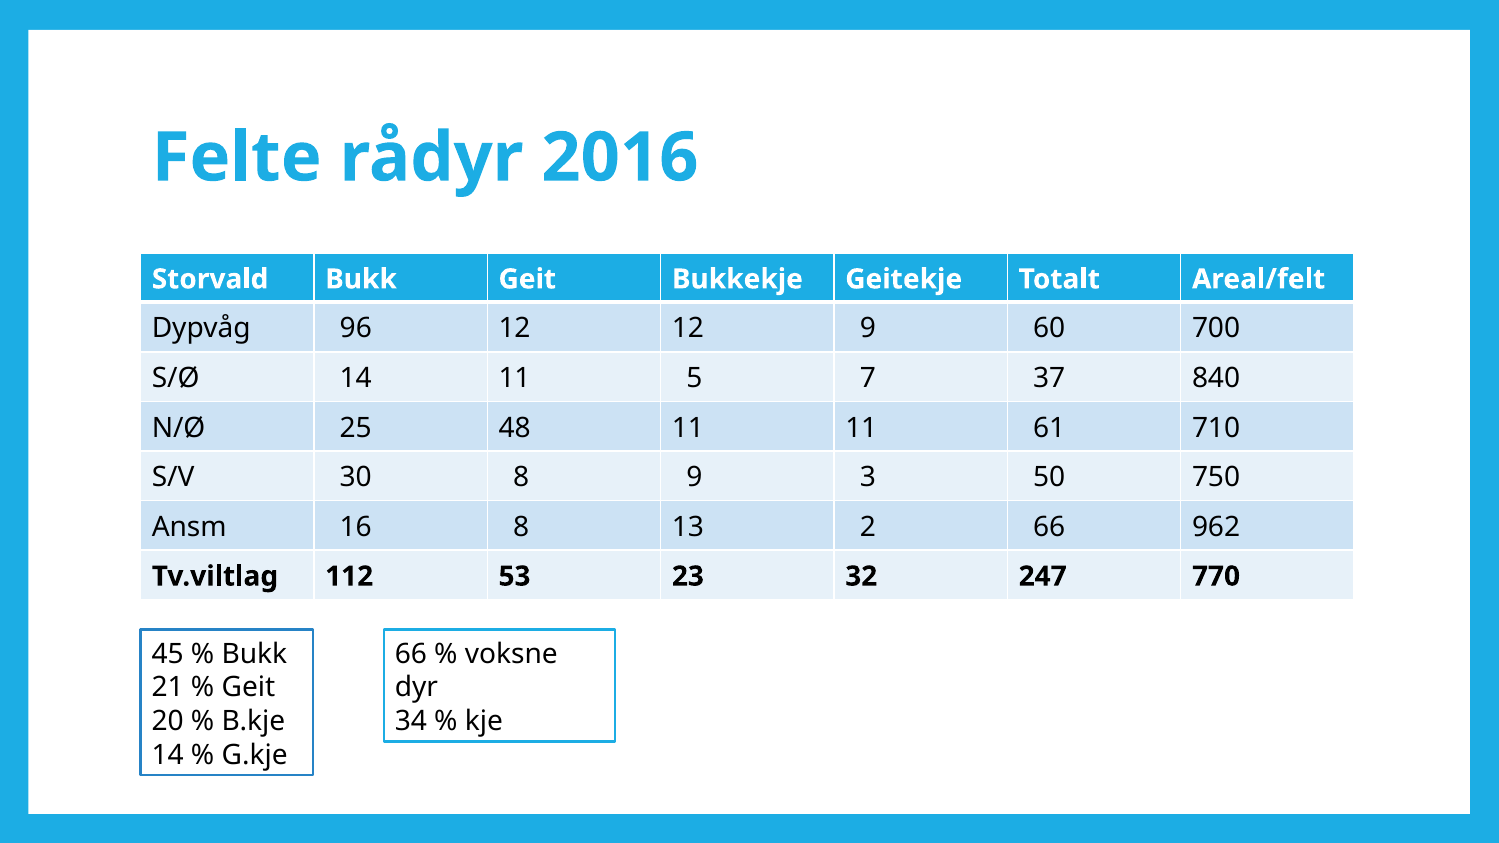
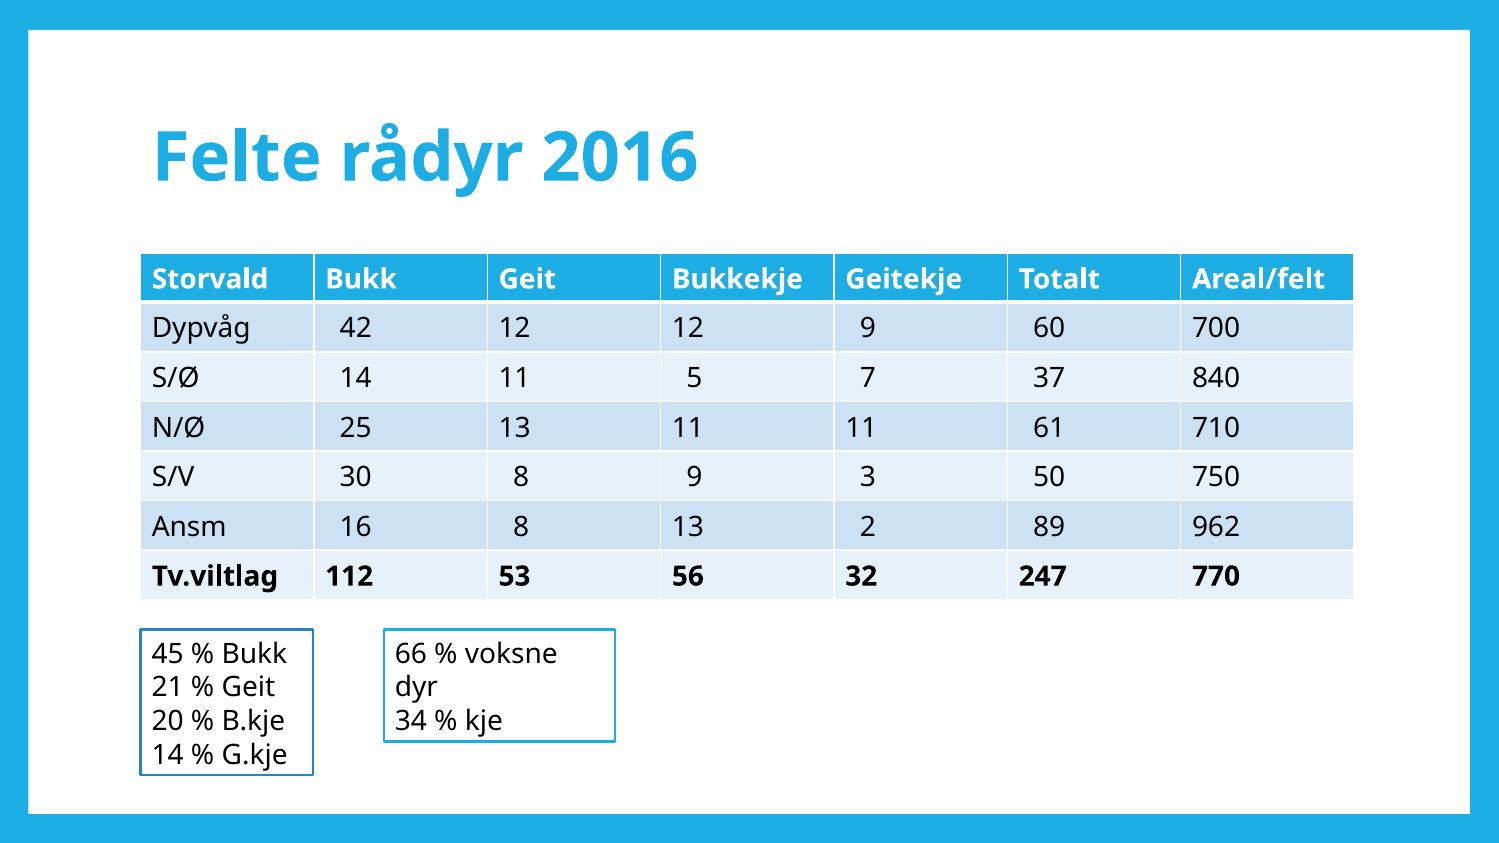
96: 96 -> 42
25 48: 48 -> 13
2 66: 66 -> 89
23: 23 -> 56
